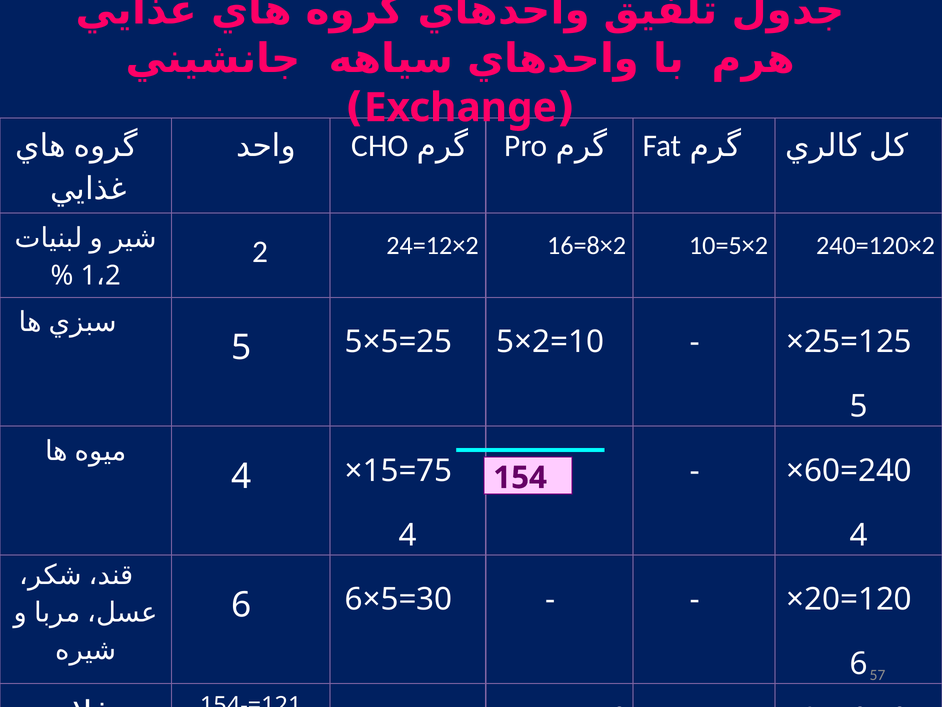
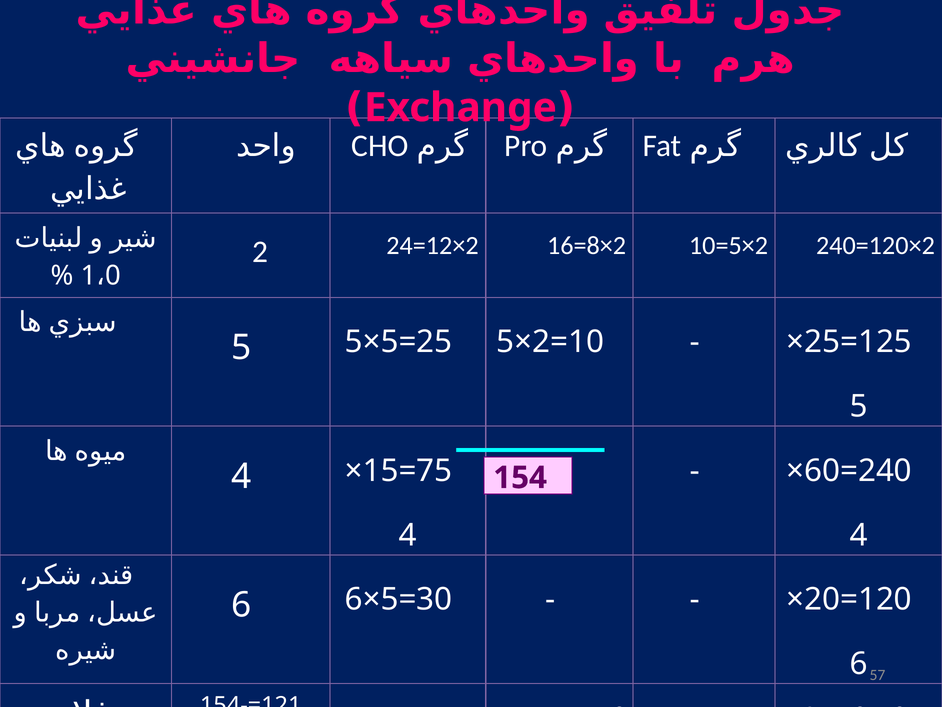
2 at (113, 275): 2 -> 0
